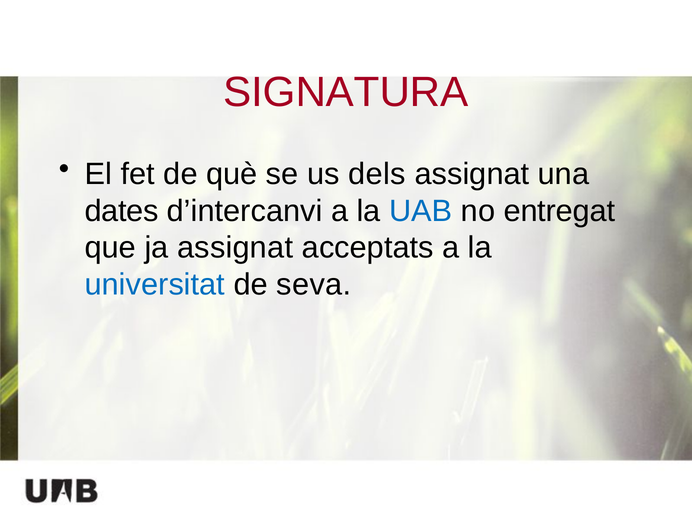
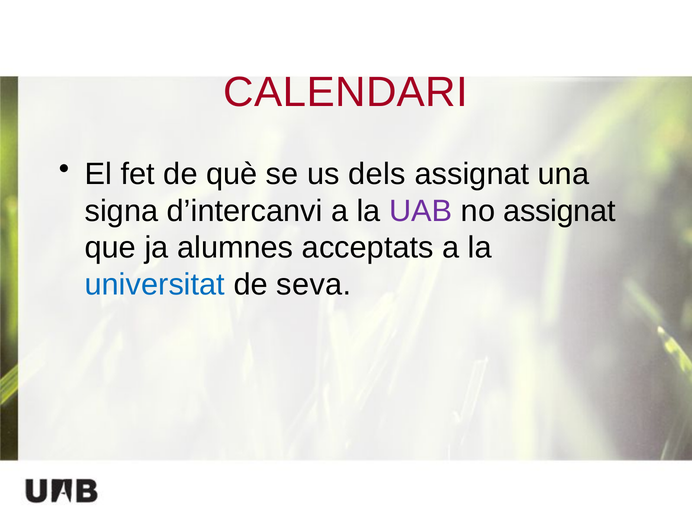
SIGNATURA: SIGNATURA -> CALENDARI
dates: dates -> signa
UAB colour: blue -> purple
no entregat: entregat -> assignat
ja assignat: assignat -> alumnes
